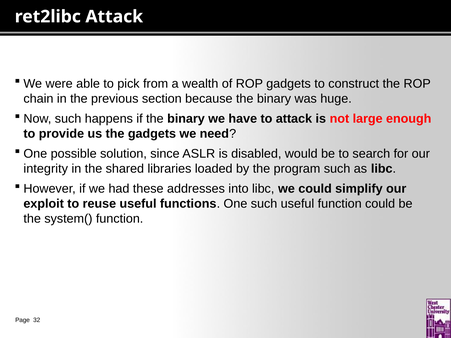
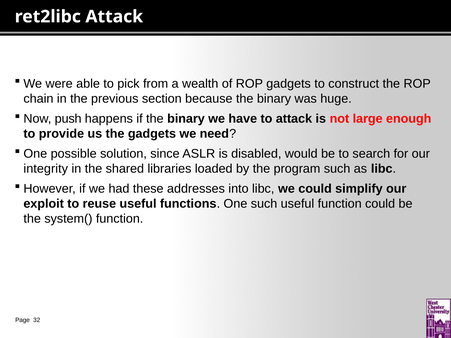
Now such: such -> push
